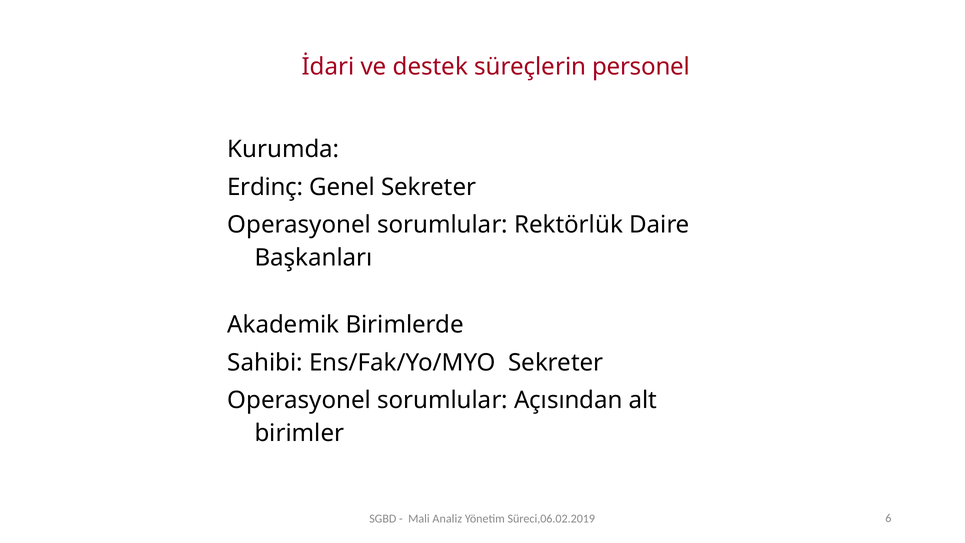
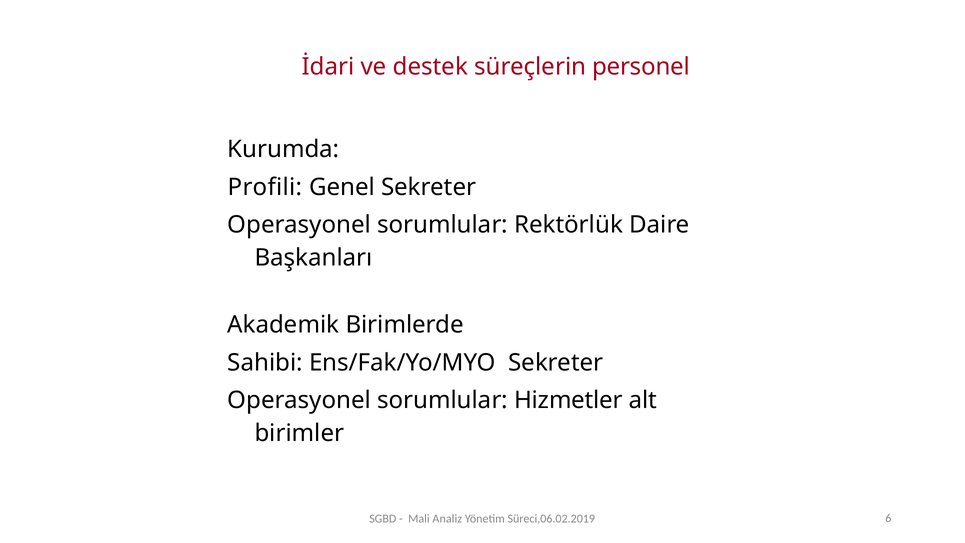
Erdinç: Erdinç -> Profili
Açısından: Açısından -> Hizmetler
